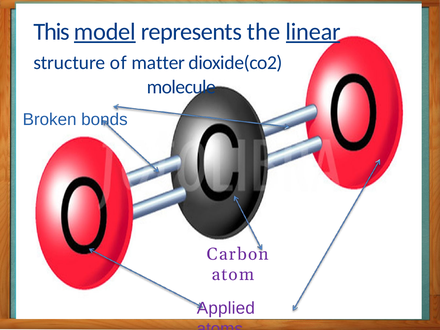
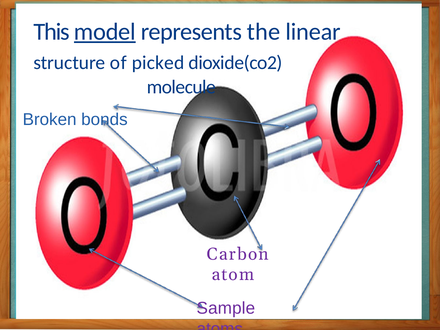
linear underline: present -> none
matter: matter -> picked
Applied: Applied -> Sample
